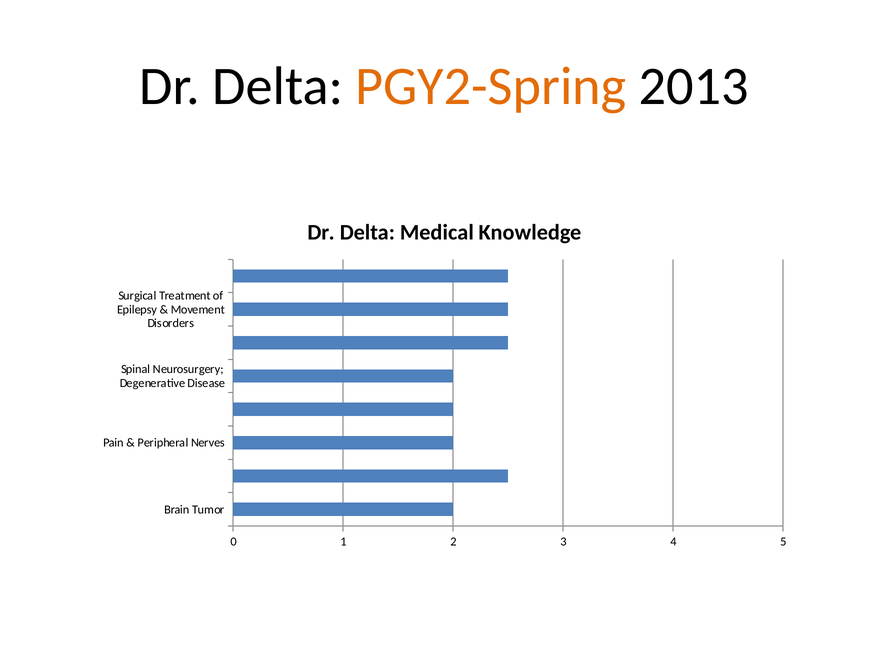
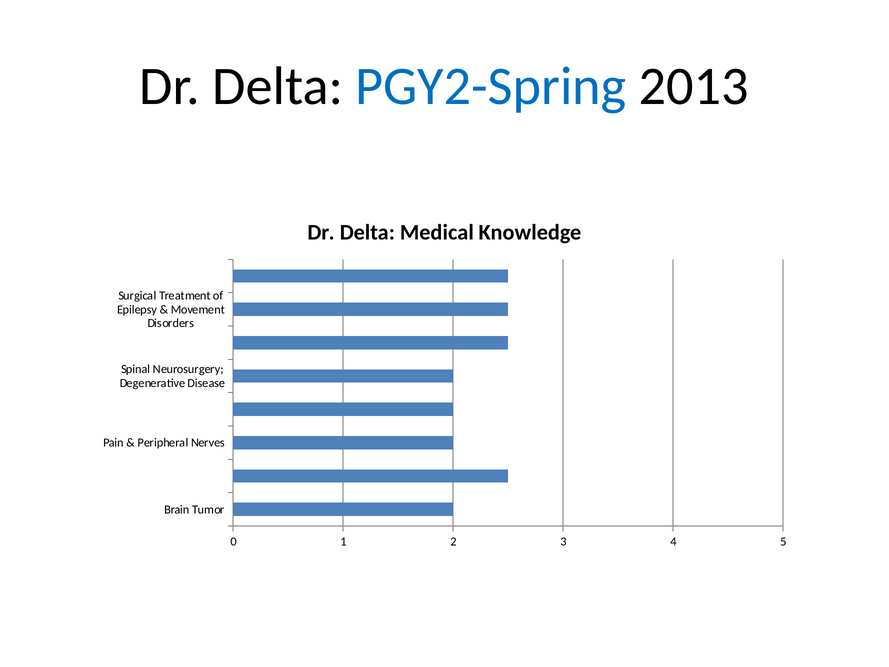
PGY2-Spring colour: orange -> blue
